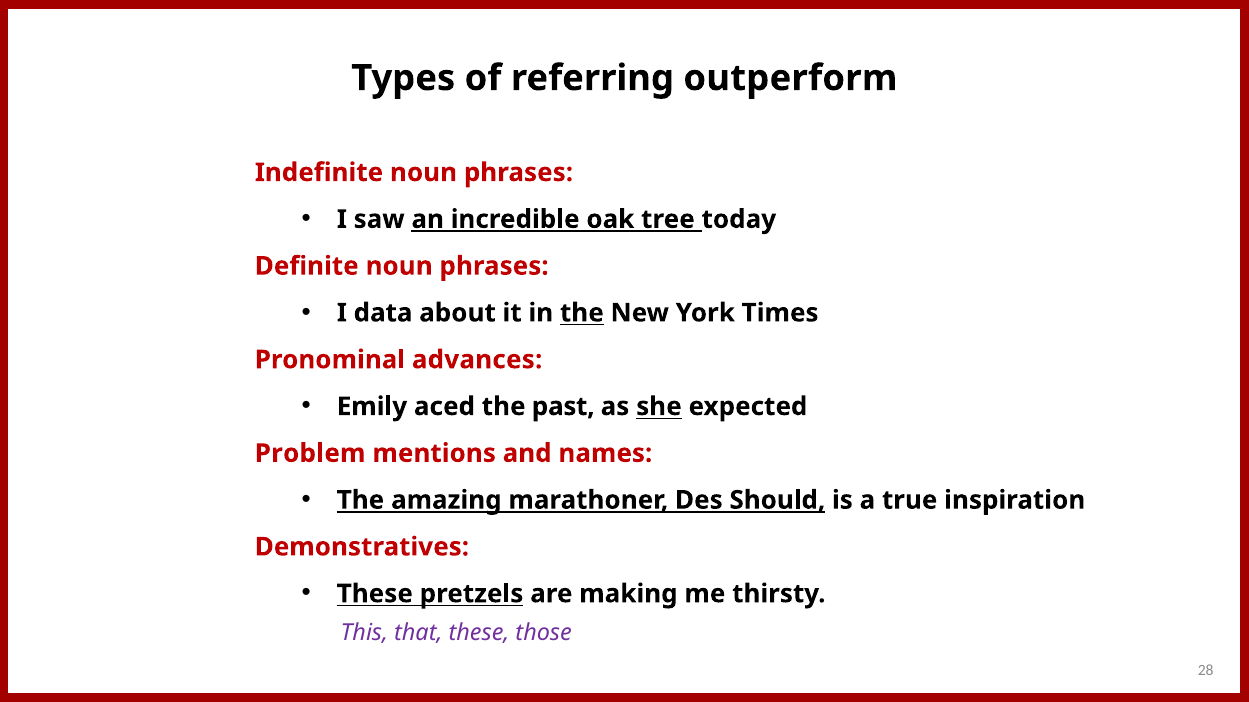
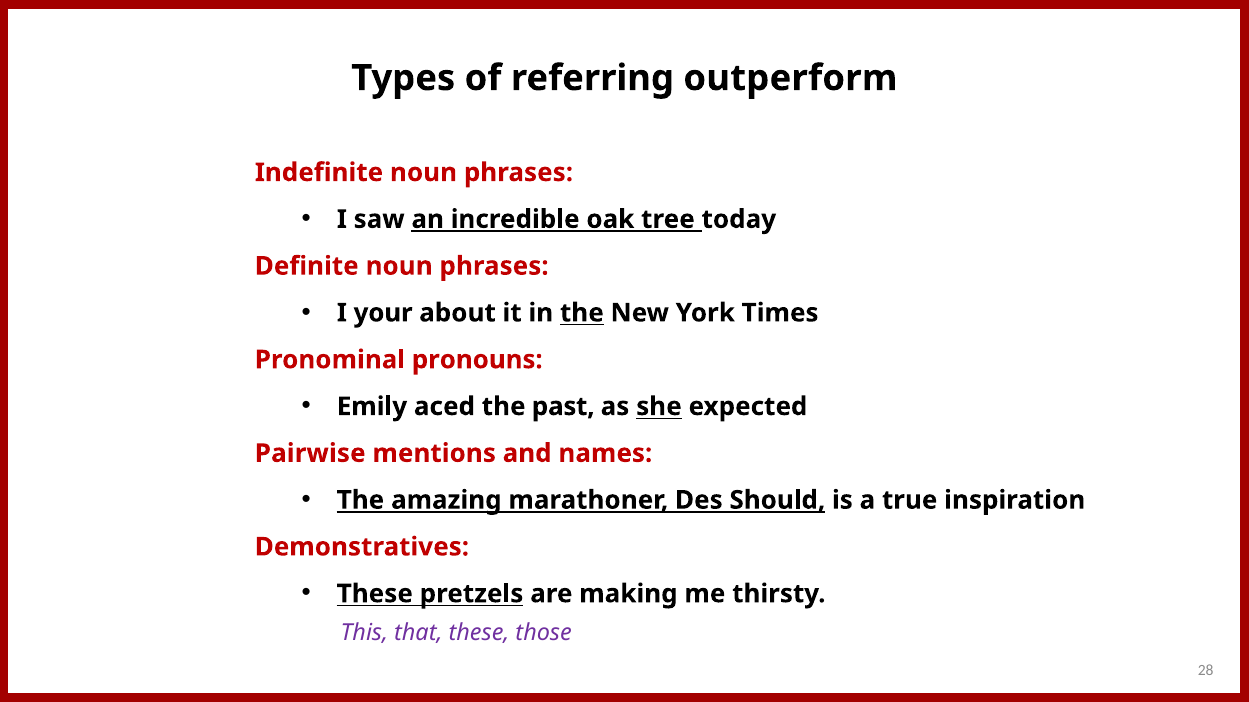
data: data -> your
advances: advances -> pronouns
Problem: Problem -> Pairwise
